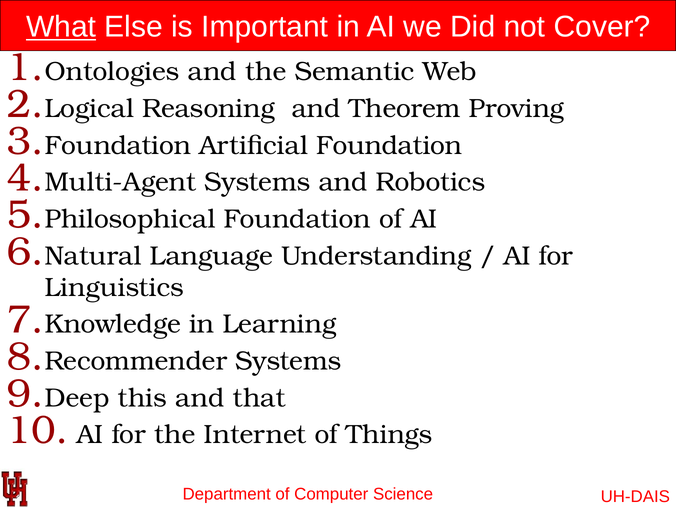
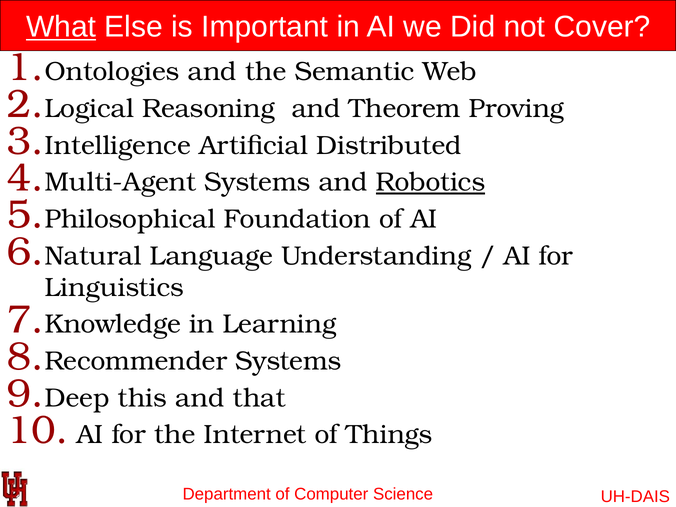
Foundation at (118, 145): Foundation -> Intelligence
Artificial Foundation: Foundation -> Distributed
Robotics underline: none -> present
